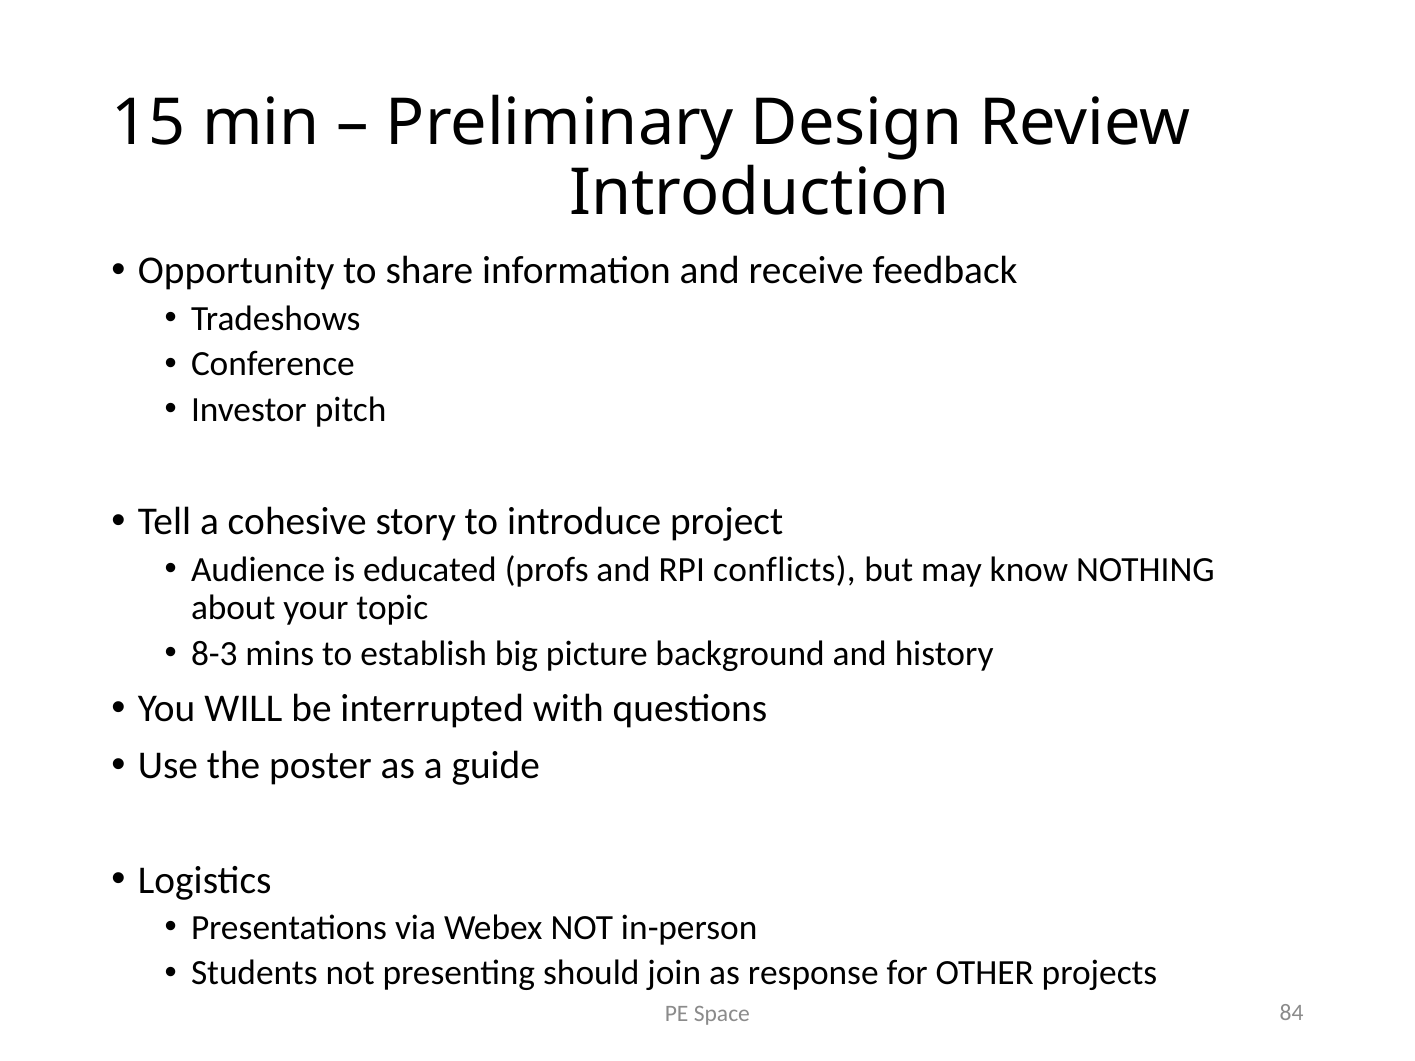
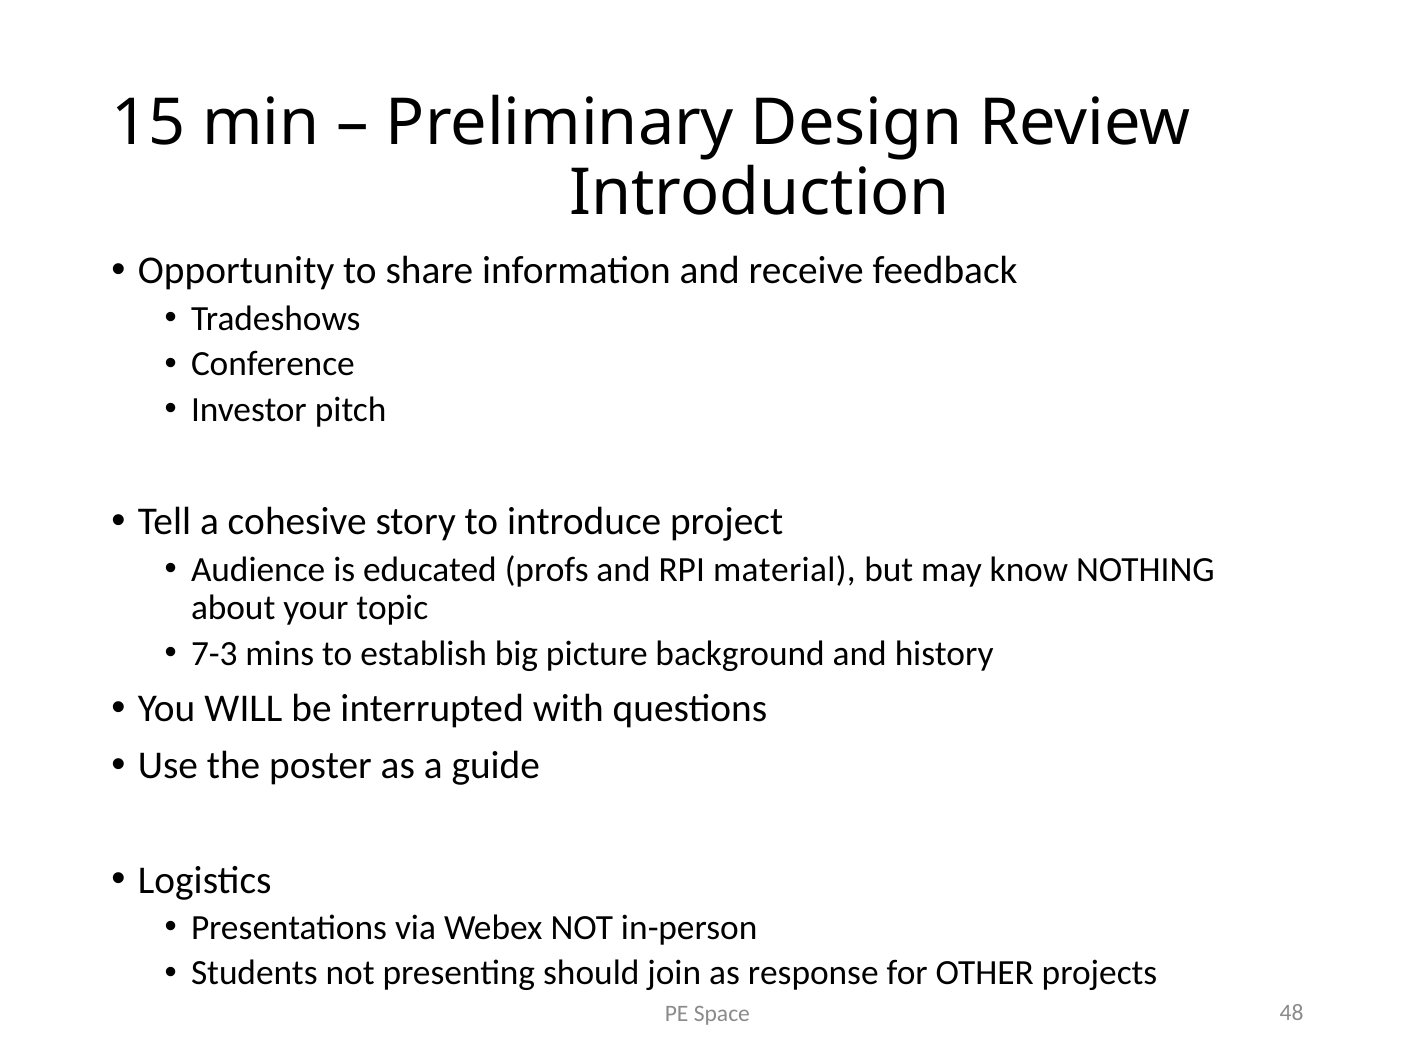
conflicts: conflicts -> material
8-3: 8-3 -> 7-3
84: 84 -> 48
